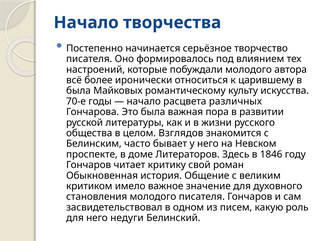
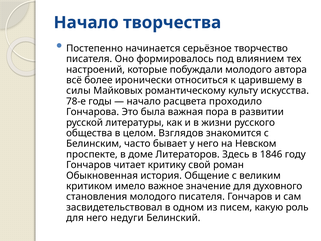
была at (78, 91): была -> силы
70-е: 70-е -> 78-е
различных: различных -> проходило
